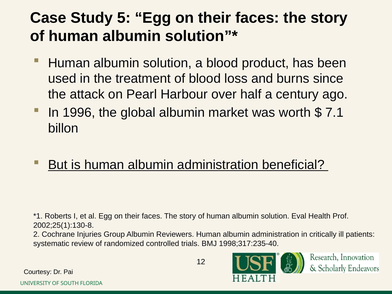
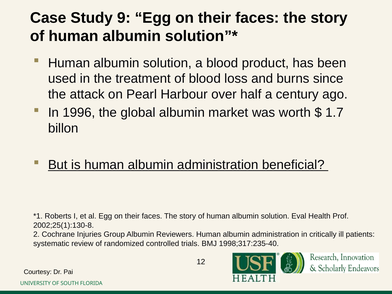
5: 5 -> 9
7.1: 7.1 -> 1.7
